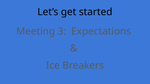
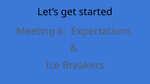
3: 3 -> 6
